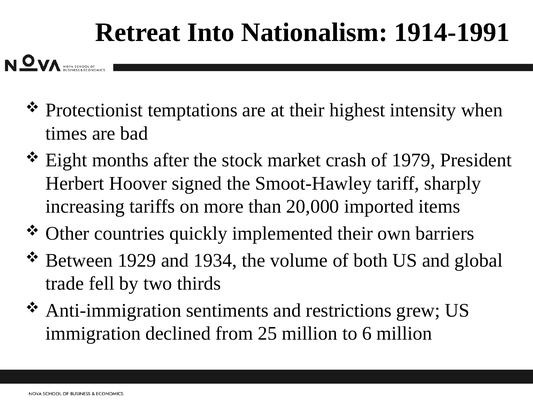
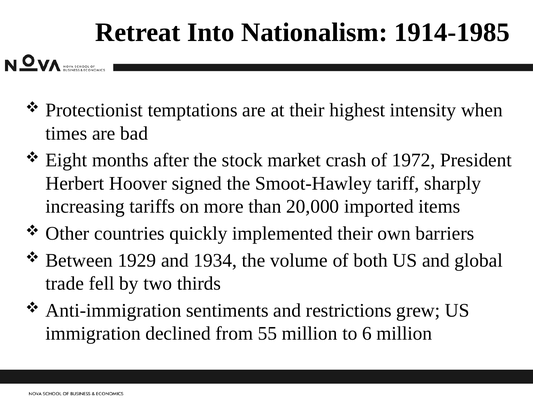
1914-1991: 1914-1991 -> 1914-1985
1979: 1979 -> 1972
25: 25 -> 55
